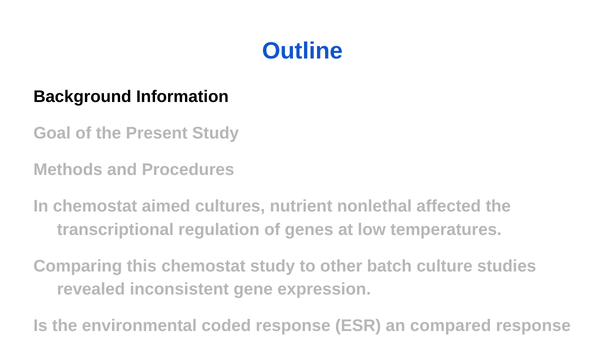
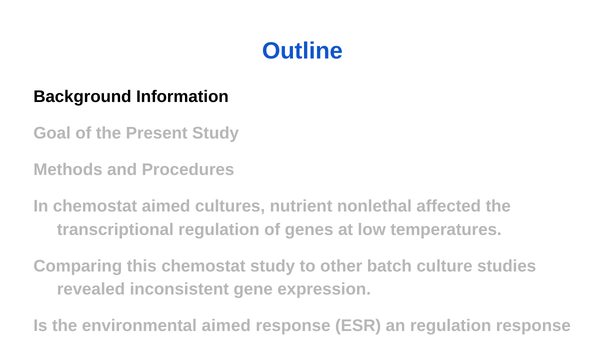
environmental coded: coded -> aimed
an compared: compared -> regulation
